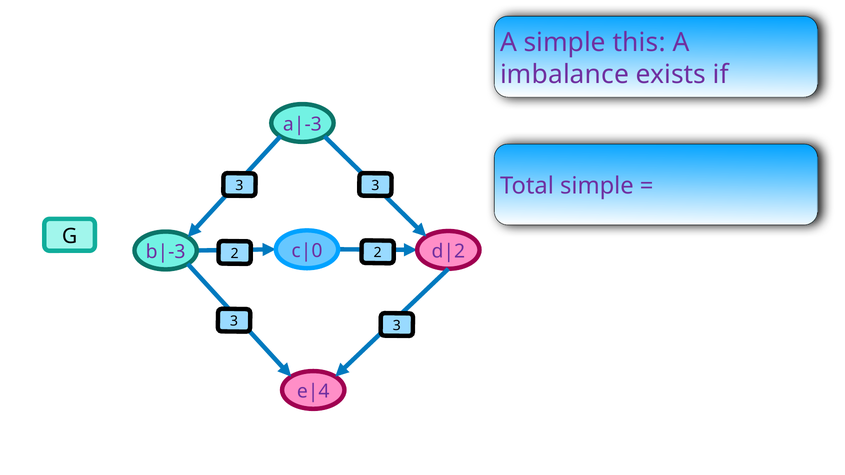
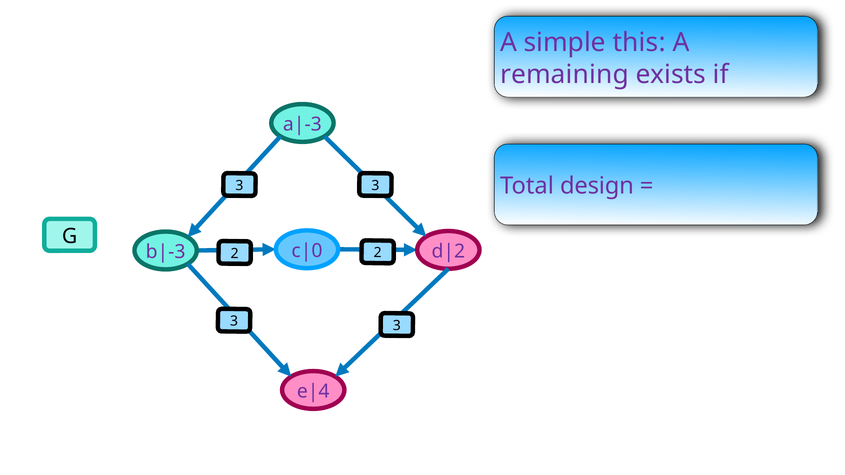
imbalance: imbalance -> remaining
Total simple: simple -> design
